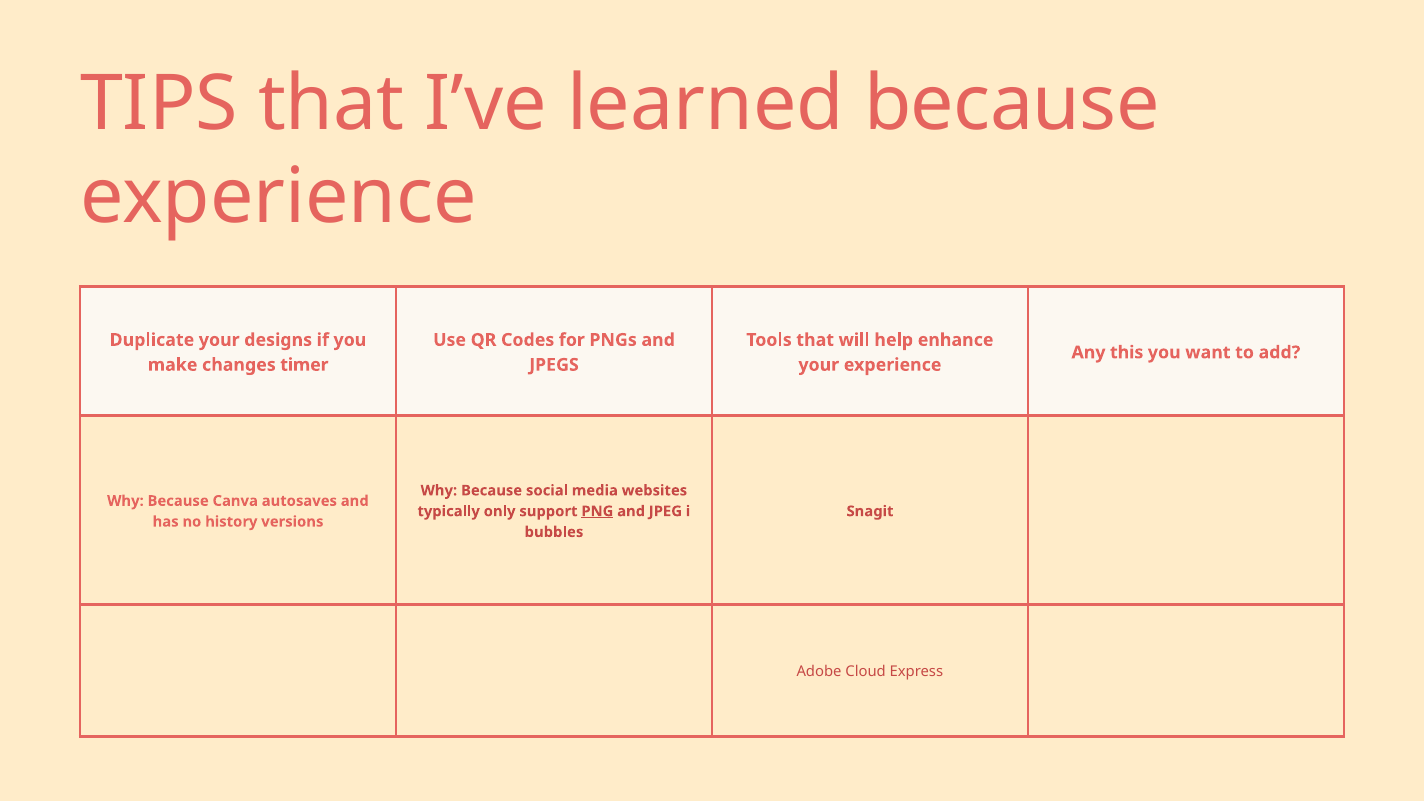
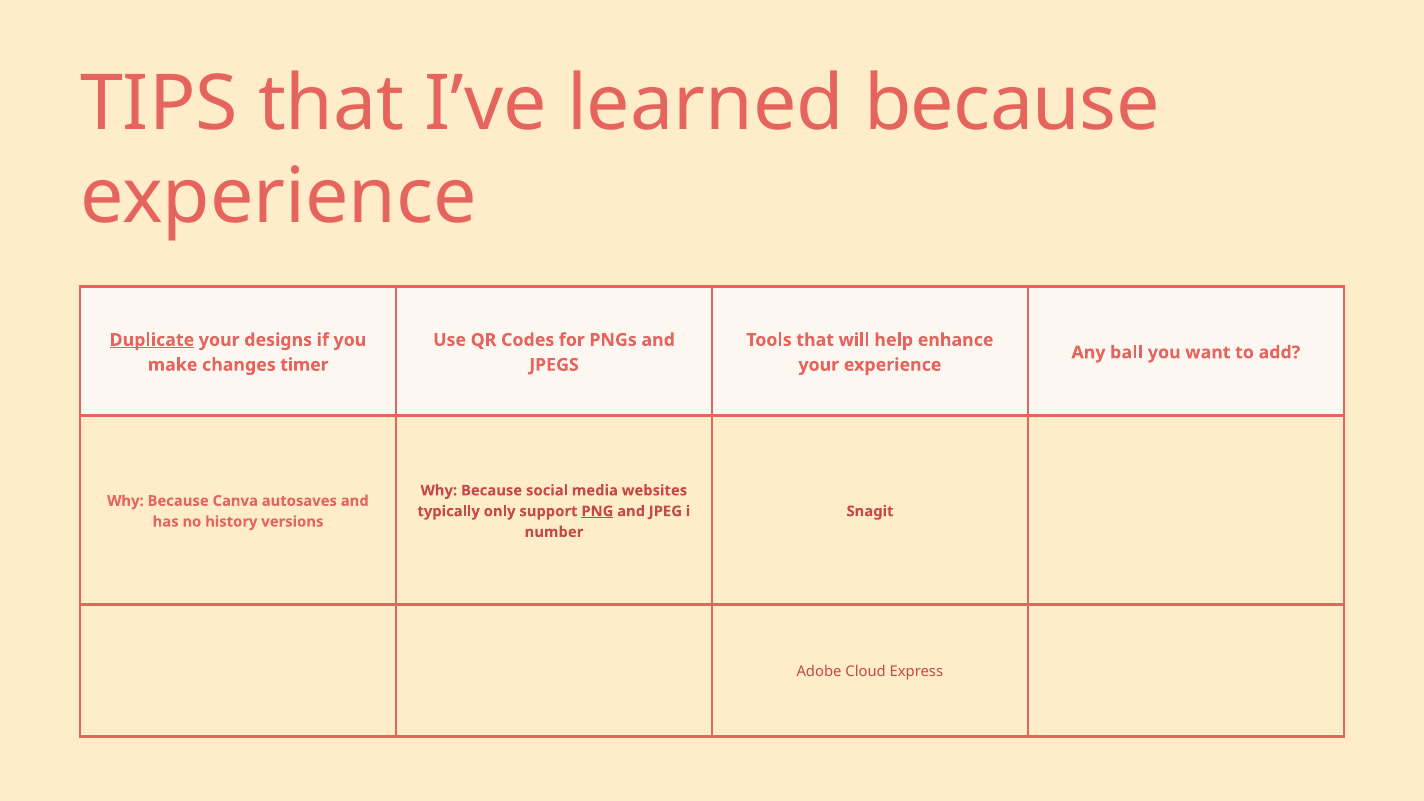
Duplicate underline: none -> present
this: this -> ball
bubbles: bubbles -> number
